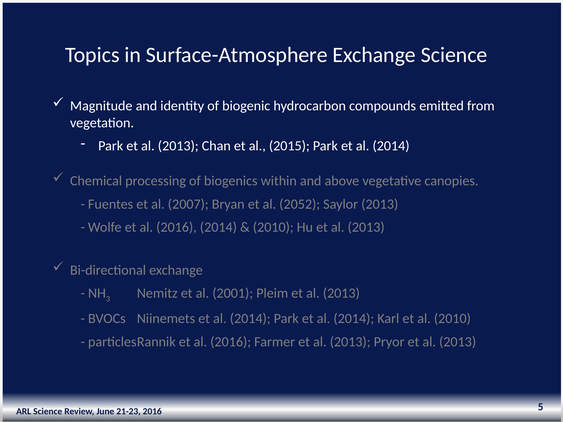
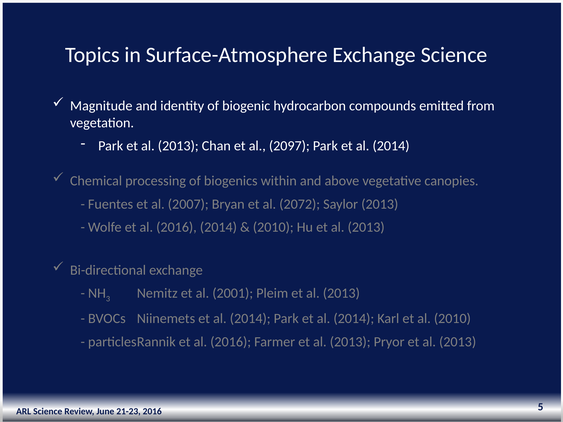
2015: 2015 -> 2097
2052: 2052 -> 2072
